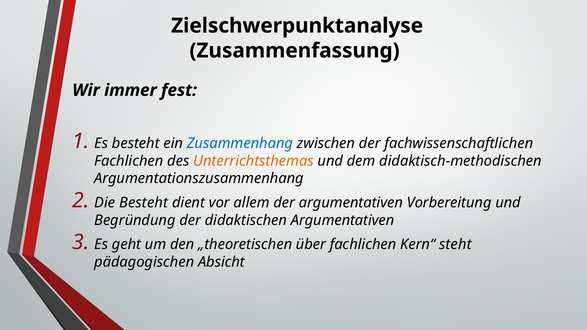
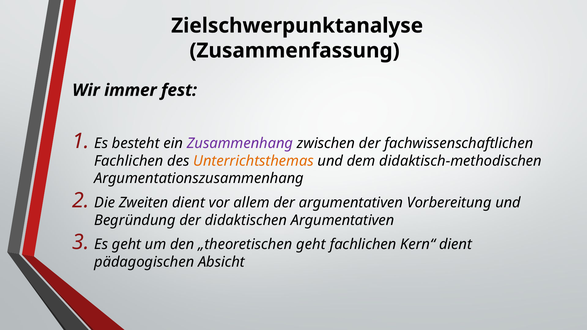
Zusammenhang colour: blue -> purple
Die Besteht: Besteht -> Zweiten
„theoretischen über: über -> geht
Kern“ steht: steht -> dient
